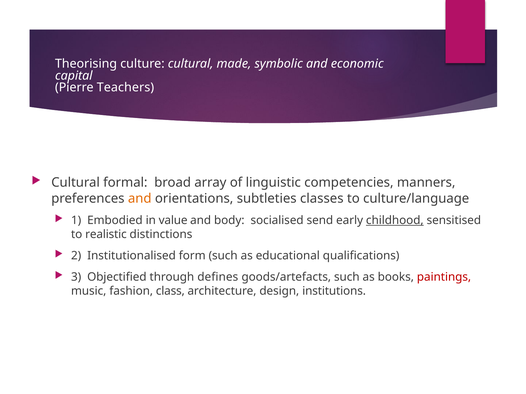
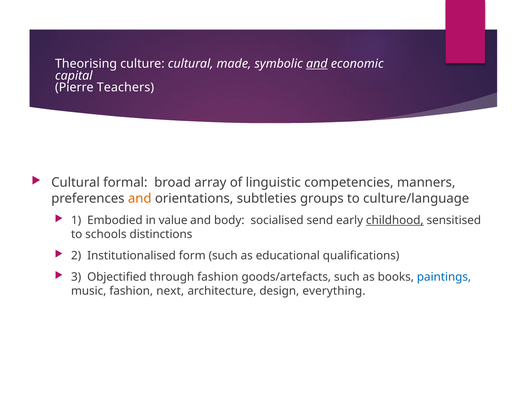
and at (317, 64) underline: none -> present
classes: classes -> groups
realistic: realistic -> schools
through defines: defines -> fashion
paintings colour: red -> blue
class: class -> next
institutions: institutions -> everything
